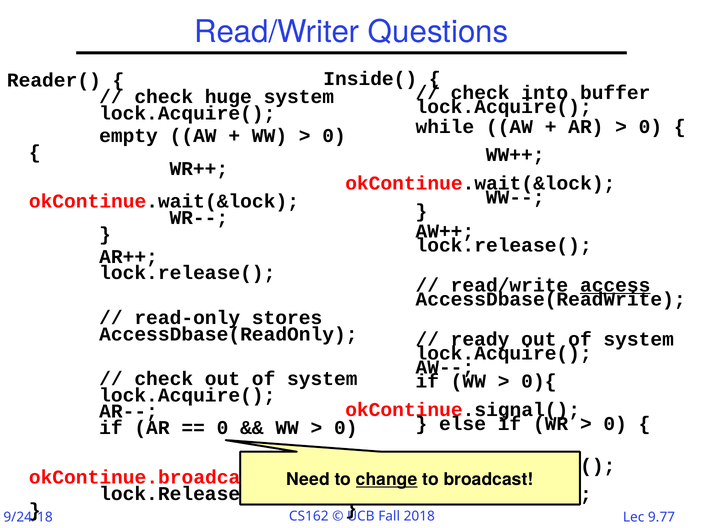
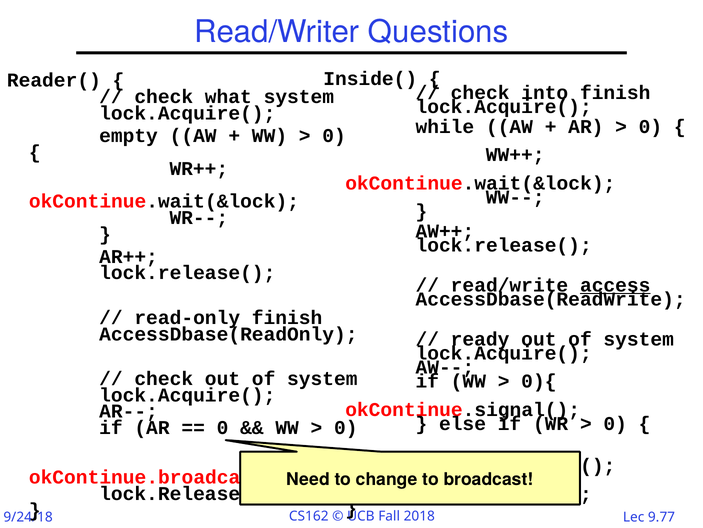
into buffer: buffer -> finish
huge: huge -> what
read-only stores: stores -> finish
change underline: present -> none
